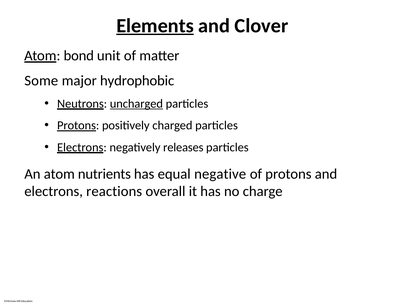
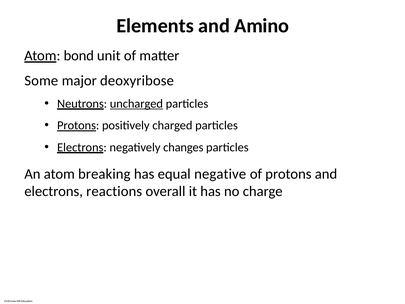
Elements underline: present -> none
Clover: Clover -> Amino
hydrophobic: hydrophobic -> deoxyribose
releases: releases -> changes
nutrients: nutrients -> breaking
